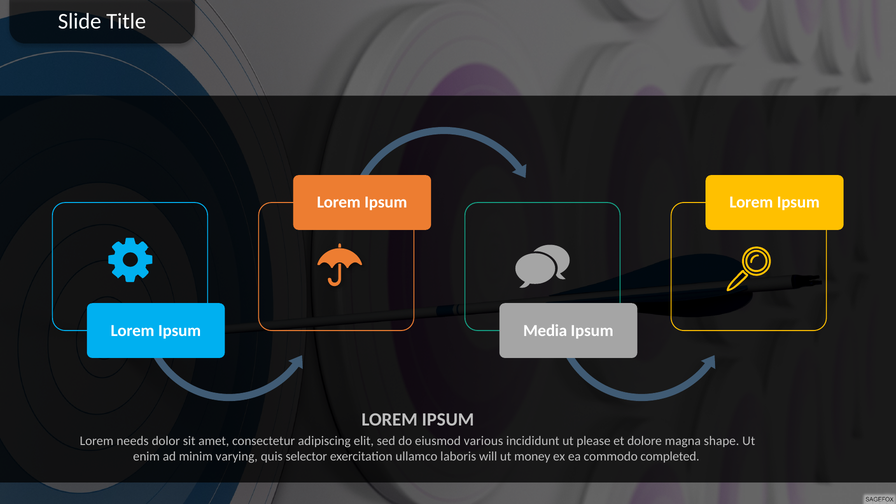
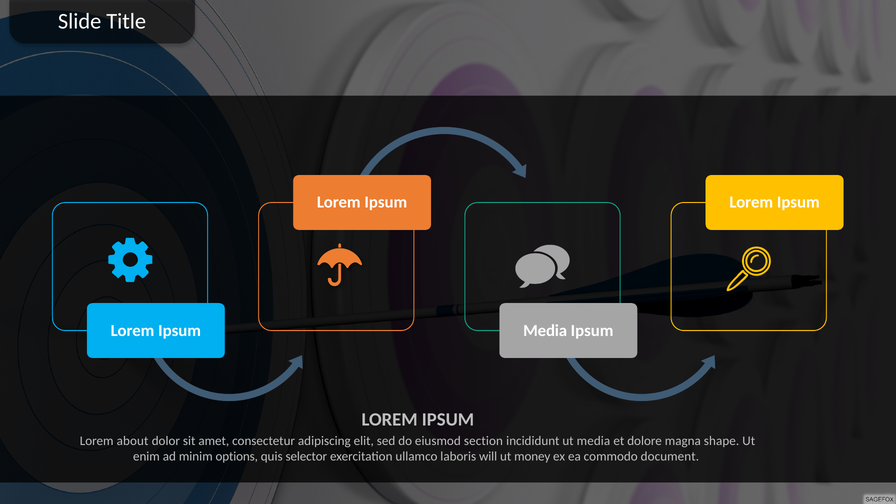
needs: needs -> about
various: various -> section
ut please: please -> media
varying: varying -> options
completed: completed -> document
